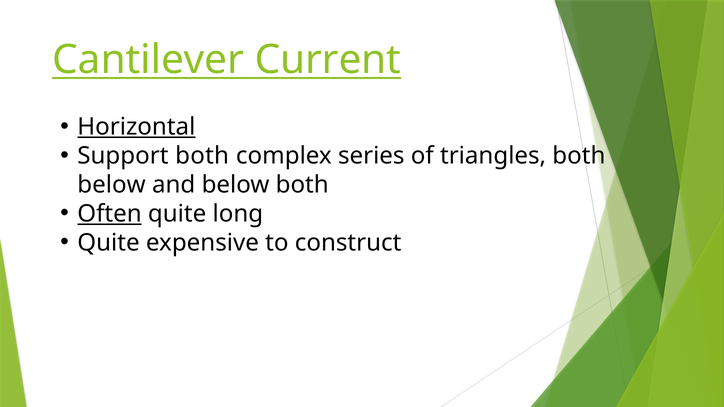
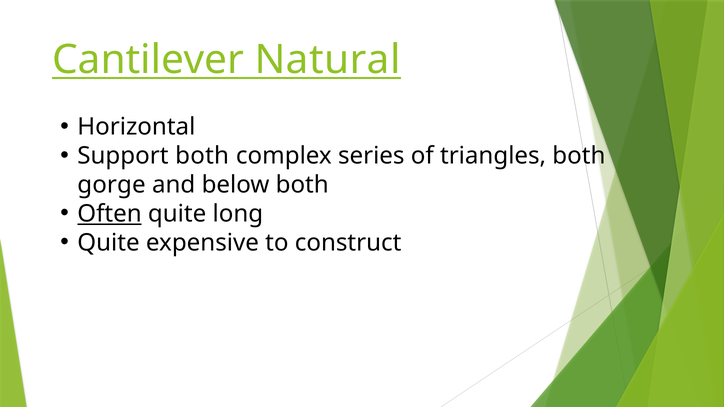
Current: Current -> Natural
Horizontal underline: present -> none
below at (112, 185): below -> gorge
